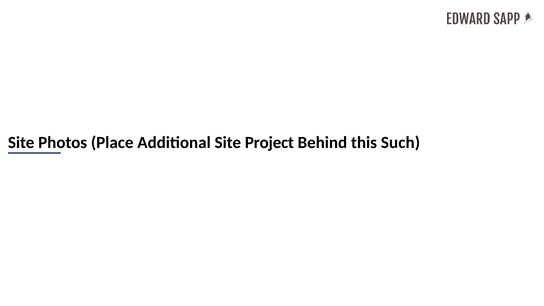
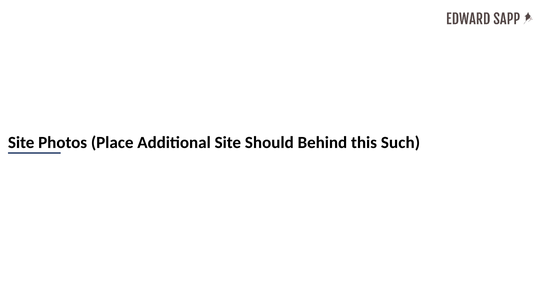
Project: Project -> Should
